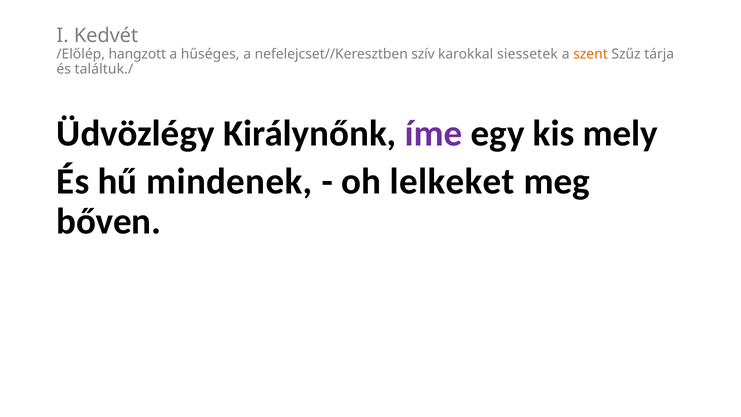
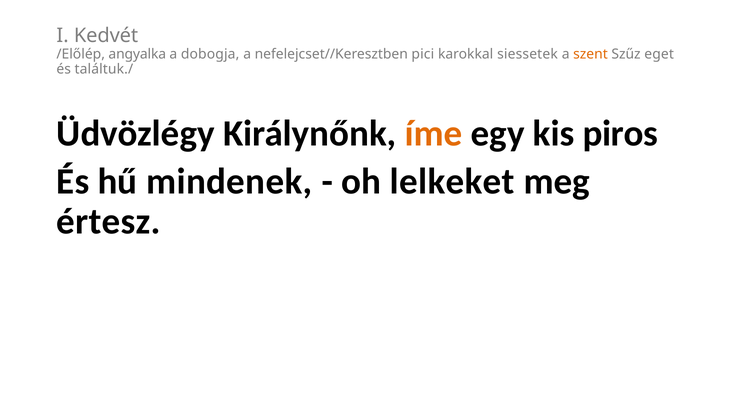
hangzott: hangzott -> angyalka
hűséges: hűséges -> dobogja
szív: szív -> pici
tárja: tárja -> eget
íme colour: purple -> orange
mely: mely -> piros
bőven: bőven -> értesz
